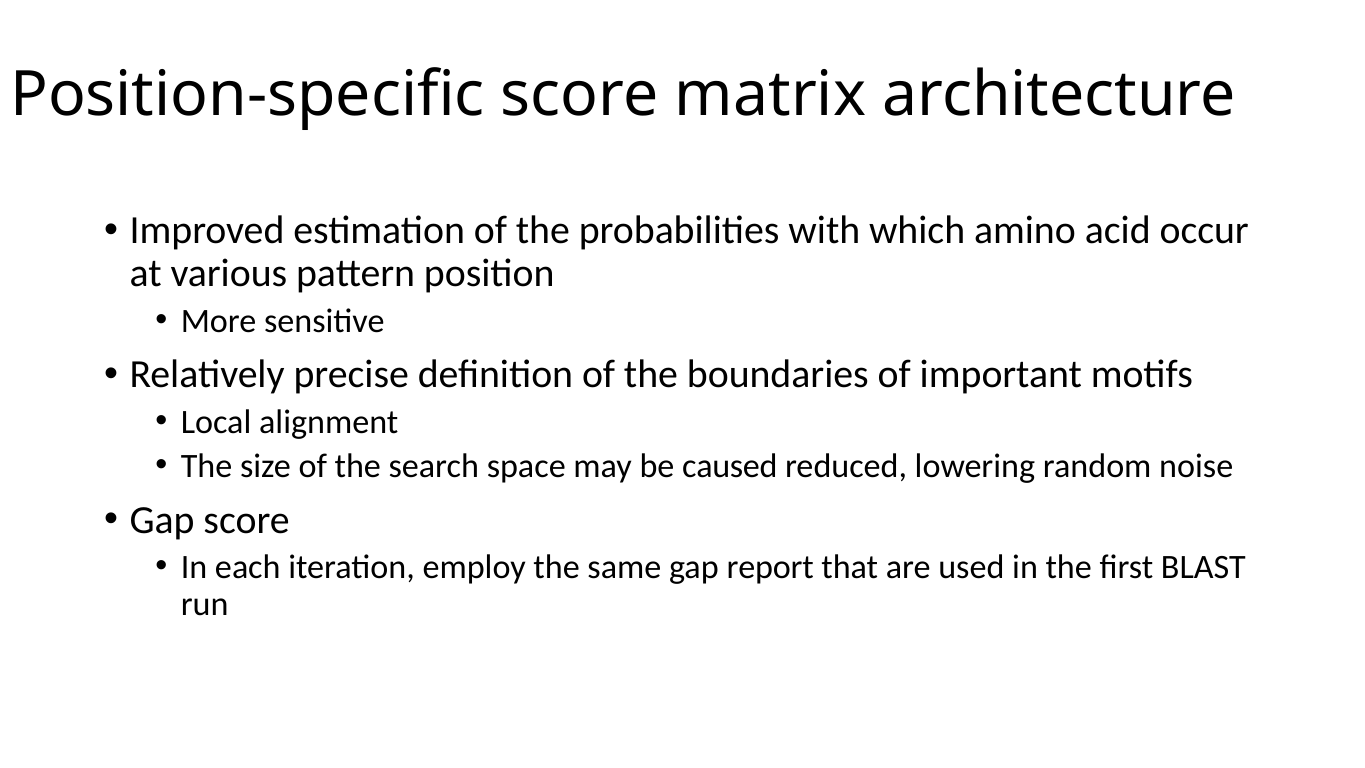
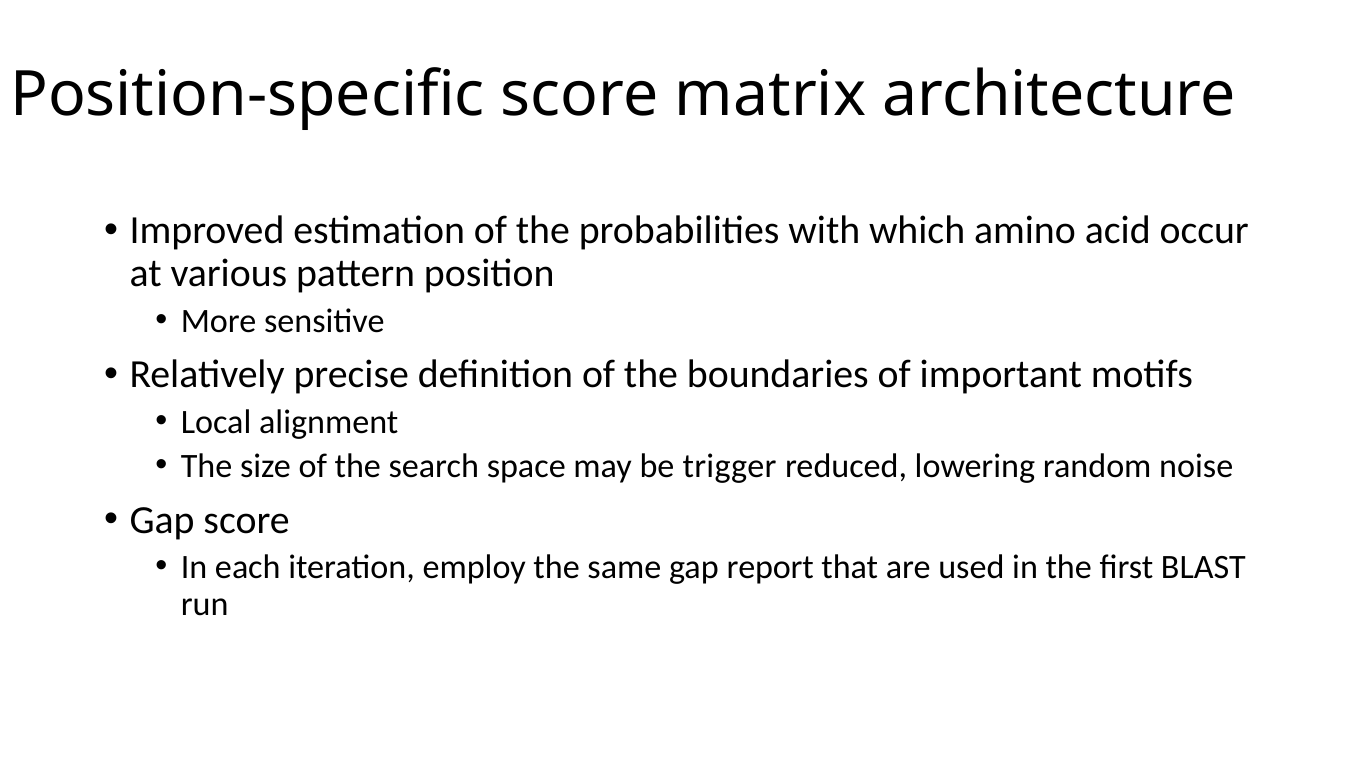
caused: caused -> trigger
